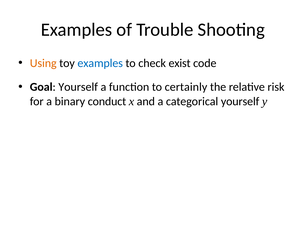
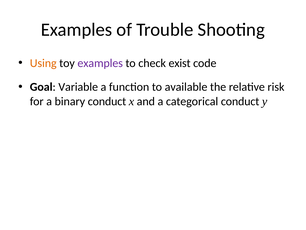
examples at (100, 63) colour: blue -> purple
Goal Yourself: Yourself -> Variable
certainly: certainly -> available
categorical yourself: yourself -> conduct
